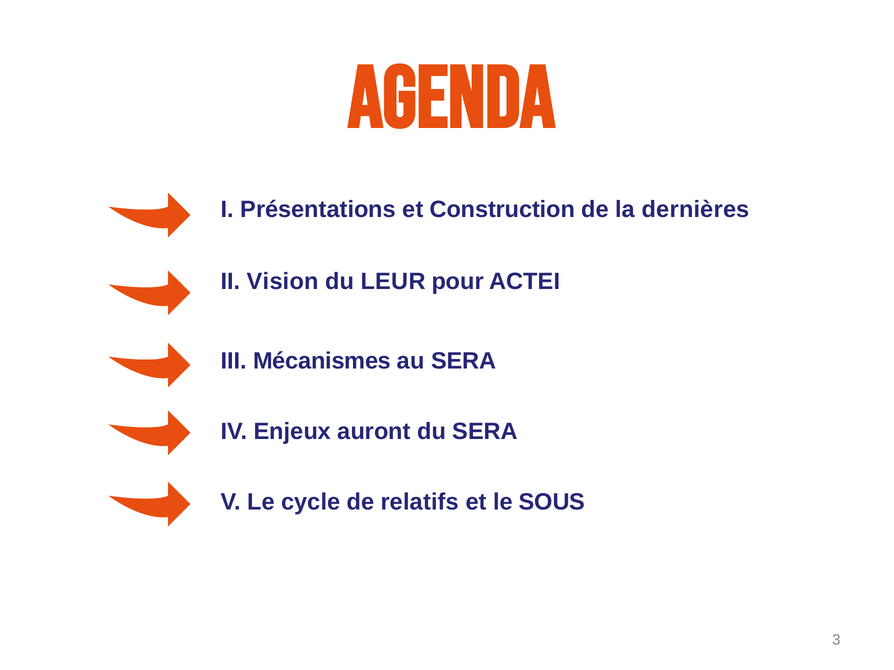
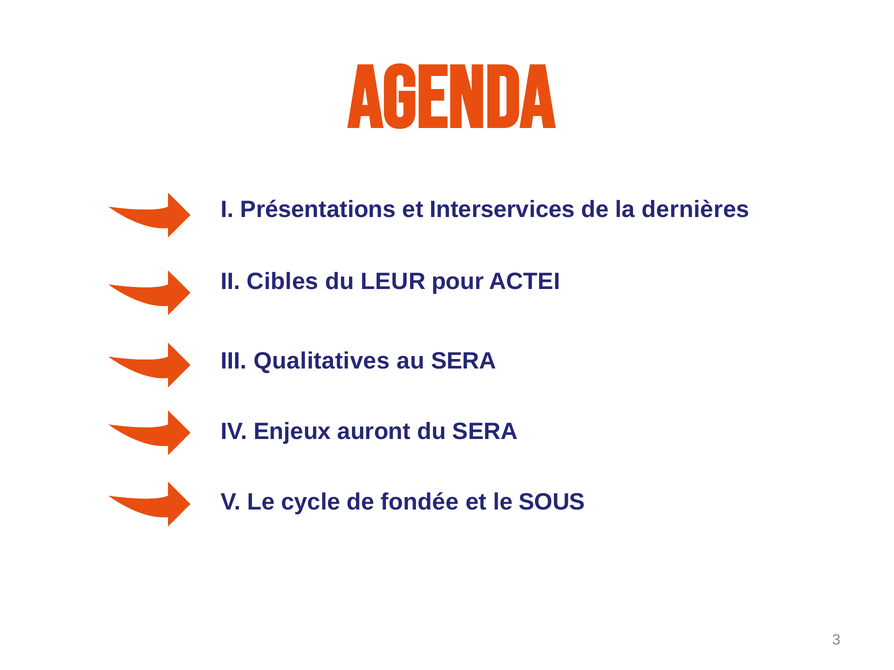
Construction: Construction -> Interservices
Vision: Vision -> Cibles
Mécanismes: Mécanismes -> Qualitatives
relatifs: relatifs -> fondée
